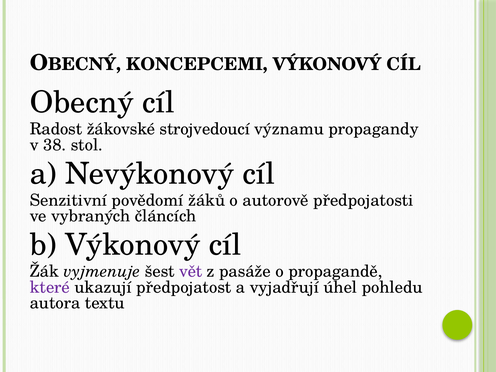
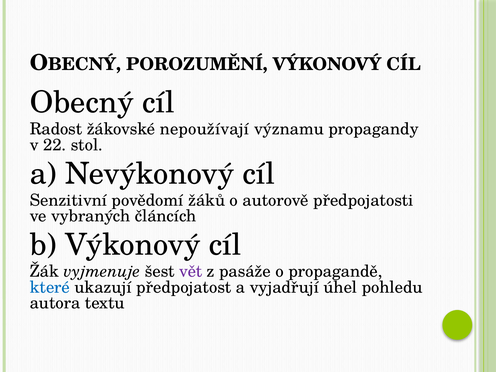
KONCEPCEMI: KONCEPCEMI -> POROZUMĚNÍ
strojvedoucí: strojvedoucí -> nepoužívají
38: 38 -> 22
které colour: purple -> blue
